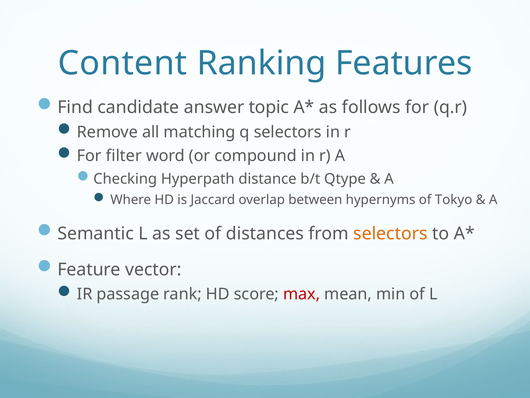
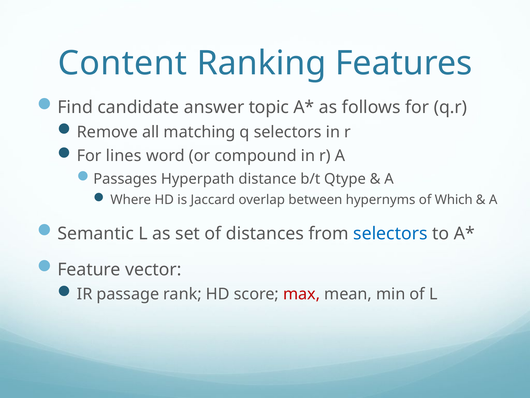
filter: filter -> lines
Checking: Checking -> Passages
Tokyo: Tokyo -> Which
selectors at (390, 233) colour: orange -> blue
